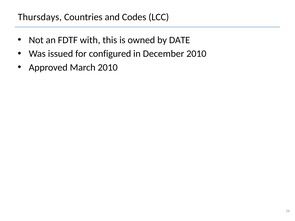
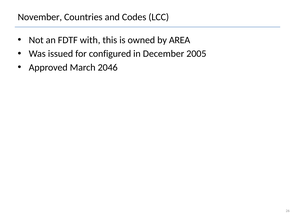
Thursdays: Thursdays -> November
DATE: DATE -> AREA
December 2010: 2010 -> 2005
March 2010: 2010 -> 2046
